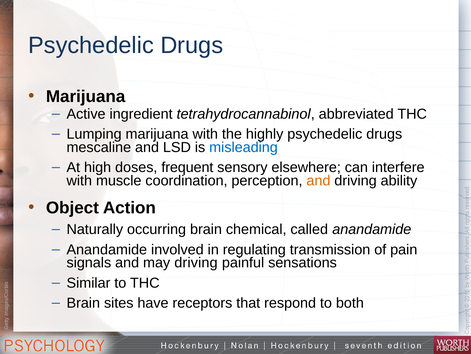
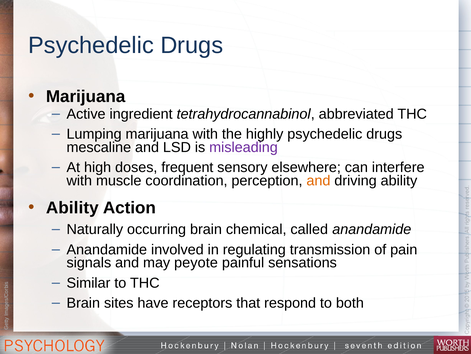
misleading colour: blue -> purple
Object at (72, 207): Object -> Ability
may driving: driving -> peyote
